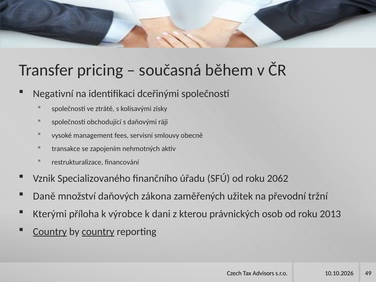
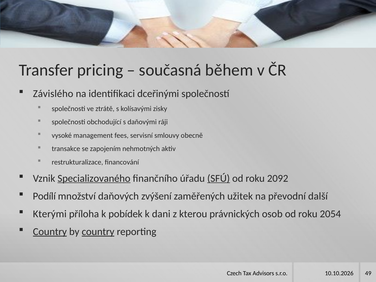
Negativní: Negativní -> Závislého
Specializovaného underline: none -> present
SFÚ underline: none -> present
2062: 2062 -> 2092
Daně: Daně -> Podílí
zákona: zákona -> zvýšení
tržní: tržní -> další
výrobce: výrobce -> pobídek
2013: 2013 -> 2054
